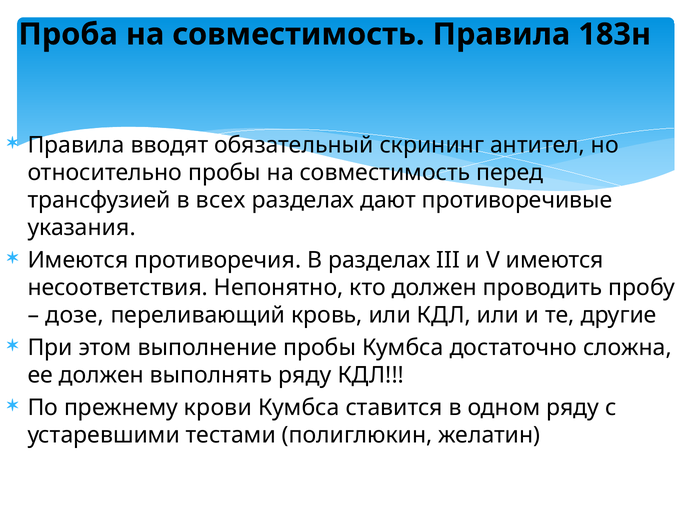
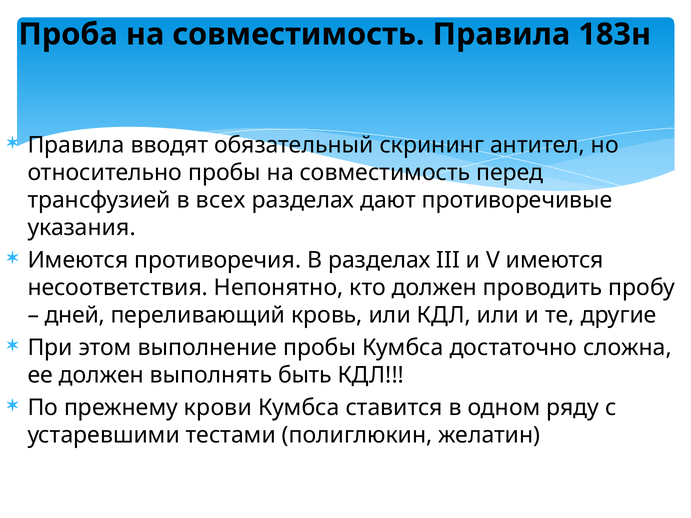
дозе: дозе -> дней
выполнять ряду: ряду -> быть
